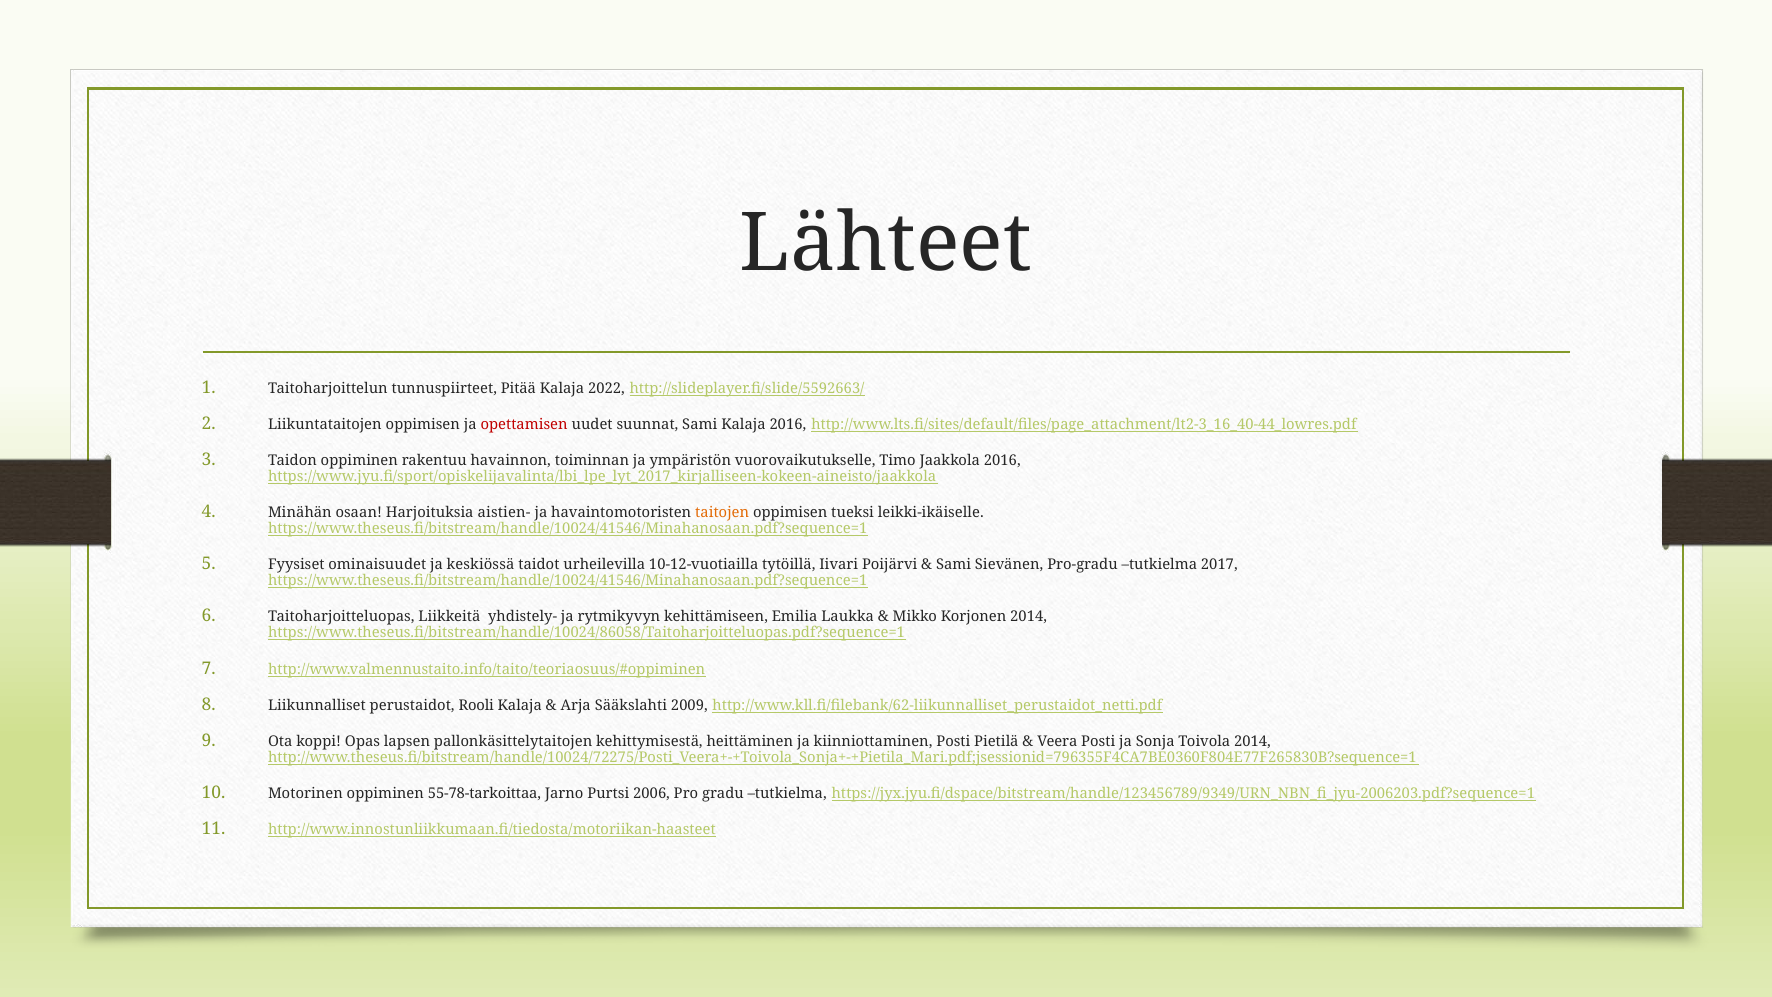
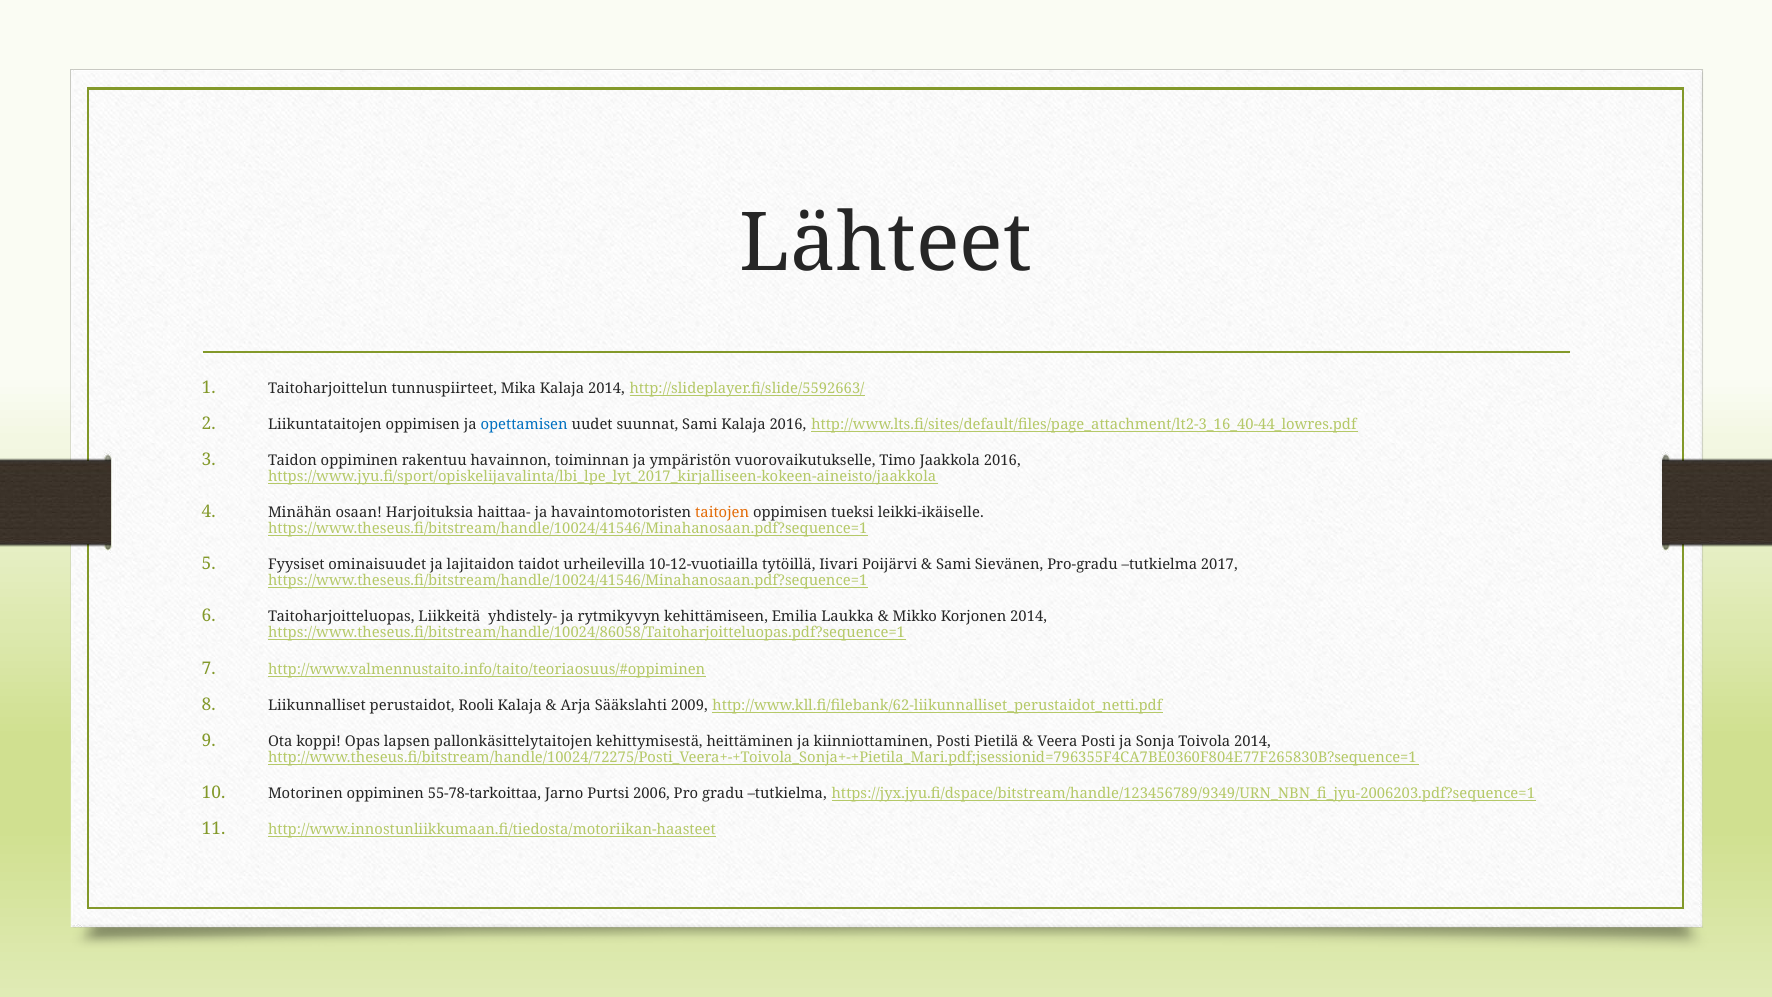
Pitää: Pitää -> Mika
Kalaja 2022: 2022 -> 2014
opettamisen colour: red -> blue
aistien-: aistien- -> haittaa-
keskiössä: keskiössä -> lajitaidon
